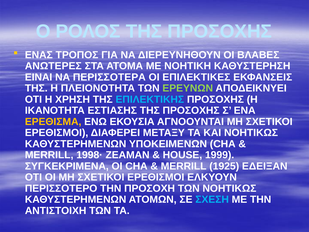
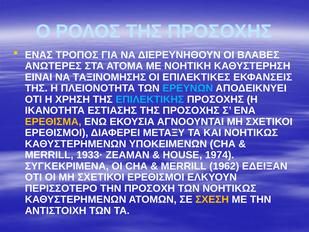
ΠΕΡΙΣΣΟΤΕΡΑ: ΠΕΡΙΣΣΟΤΕΡΑ -> ΤΑΞΙΝΟΜΗΣΗΣ
ΕΡΕΥΝΩΝ colour: light green -> light blue
1998·: 1998· -> 1933·
1999: 1999 -> 1974
1925: 1925 -> 1962
ΣΧΕΣΗ colour: light blue -> yellow
